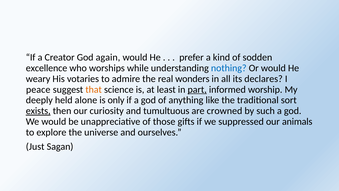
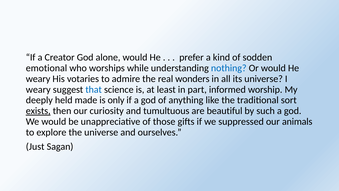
again: again -> alone
excellence: excellence -> emotional
its declares: declares -> universe
peace at (38, 89): peace -> weary
that colour: orange -> blue
part underline: present -> none
alone: alone -> made
crowned: crowned -> beautiful
